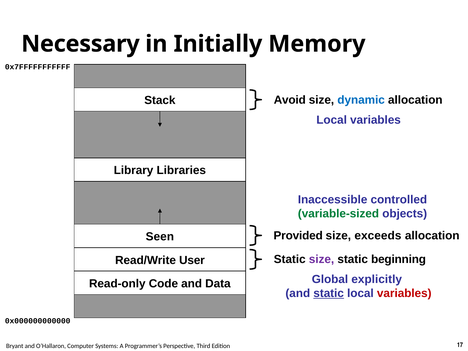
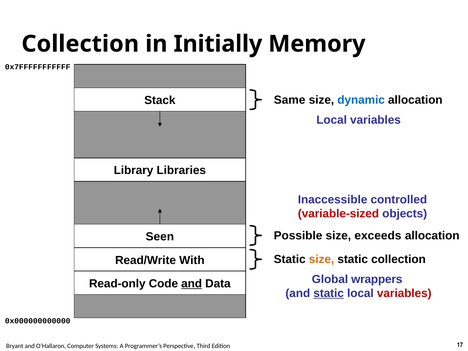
Necessary at (80, 44): Necessary -> Collection
Avoid: Avoid -> Same
variable-sized colour: green -> red
Provided: Provided -> Possible
size at (322, 259) colour: purple -> orange
static beginning: beginning -> collection
User: User -> With
explicitly: explicitly -> wrappers
and at (192, 284) underline: none -> present
